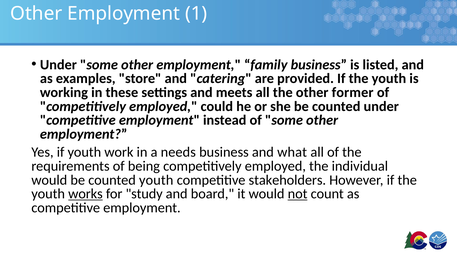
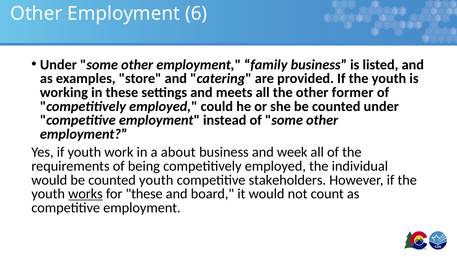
1: 1 -> 6
needs: needs -> about
what: what -> week
for study: study -> these
not underline: present -> none
